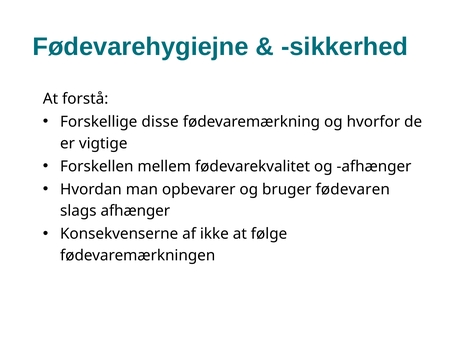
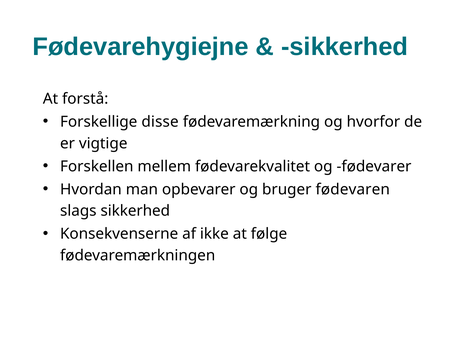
og afhænger: afhænger -> fødevarer
slags afhænger: afhænger -> sikkerhed
